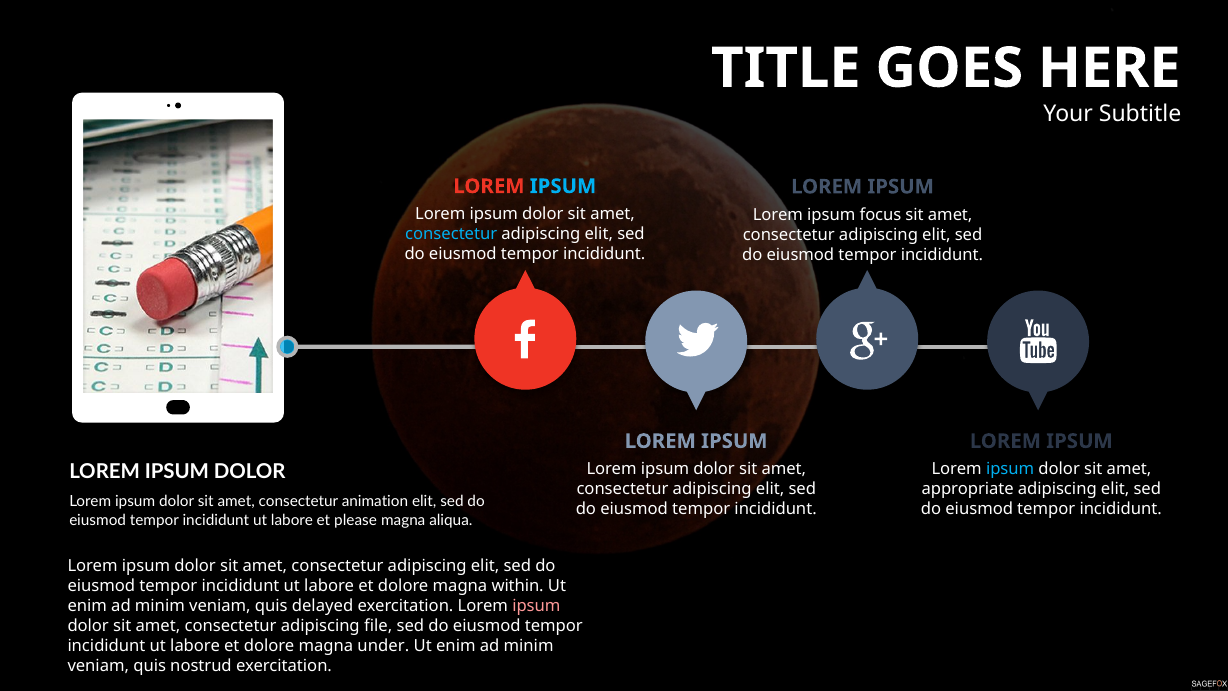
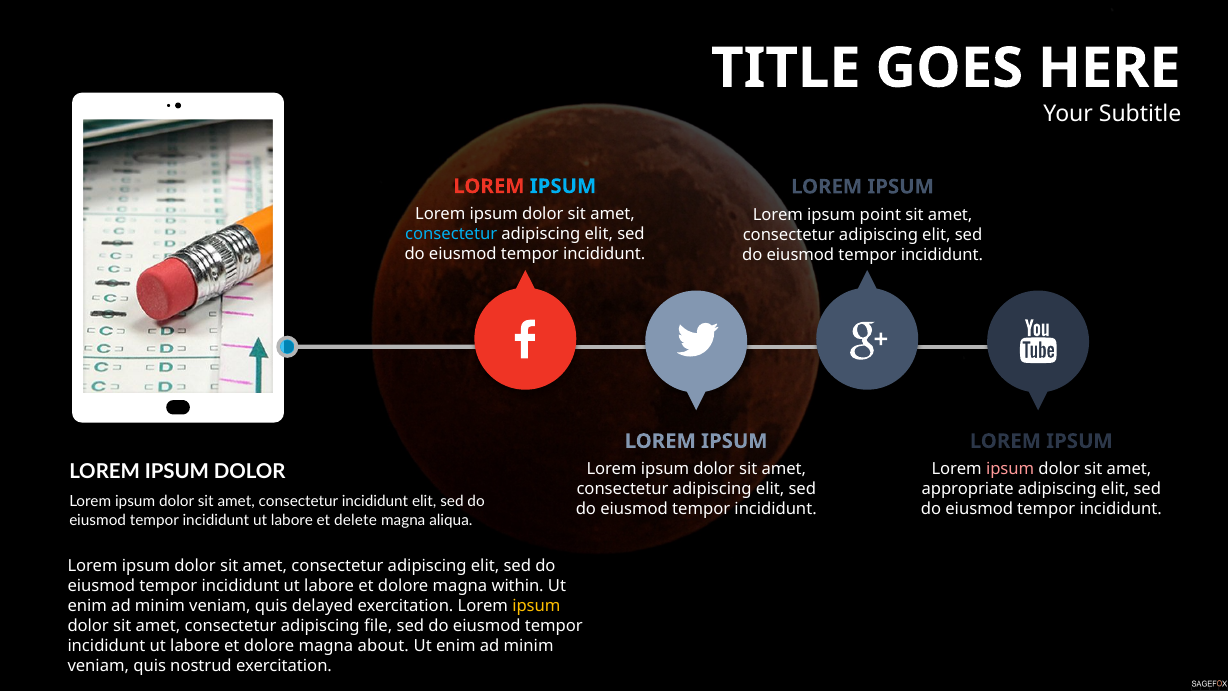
focus: focus -> point
ipsum at (1010, 469) colour: light blue -> pink
consectetur animation: animation -> incididunt
please: please -> delete
ipsum at (536, 606) colour: pink -> yellow
under: under -> about
